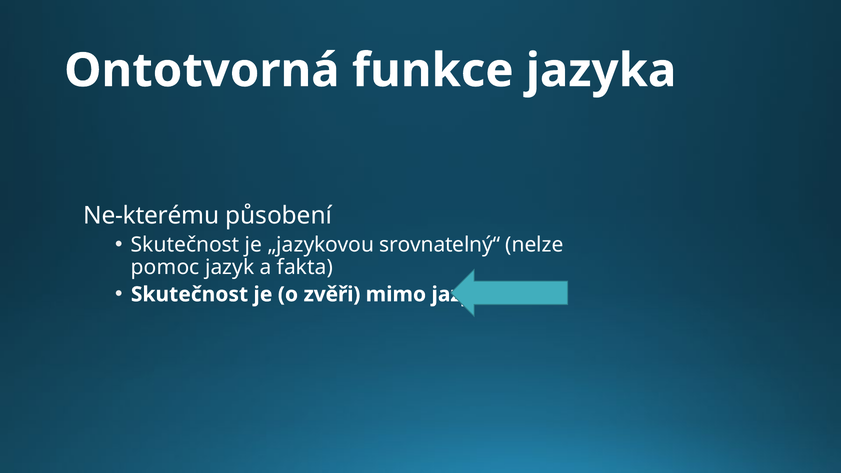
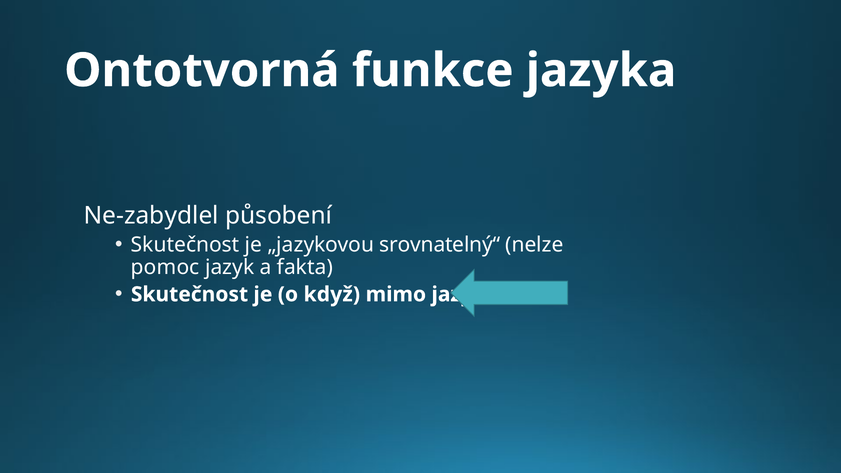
Ne-kterému: Ne-kterému -> Ne-zabydlel
zvěři: zvěři -> když
